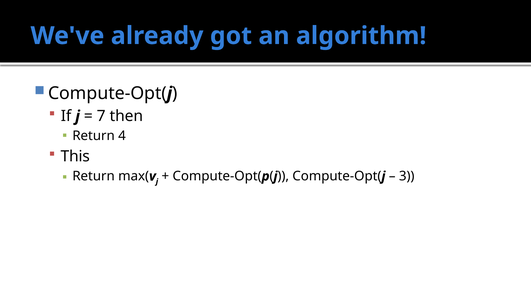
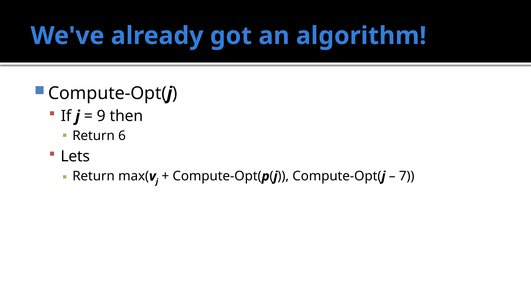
7: 7 -> 9
4: 4 -> 6
This: This -> Lets
3: 3 -> 7
